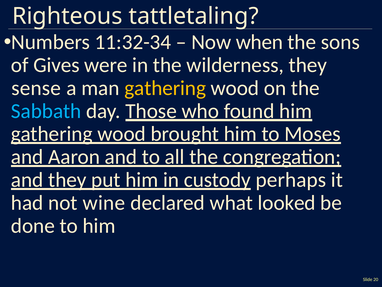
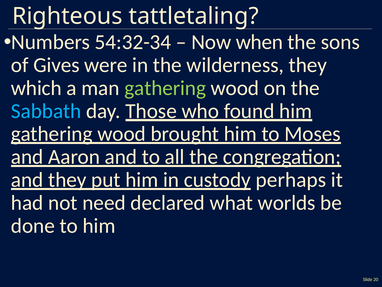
11:32-34: 11:32-34 -> 54:32-34
sense: sense -> which
gathering at (165, 88) colour: yellow -> light green
wine: wine -> need
looked: looked -> worlds
